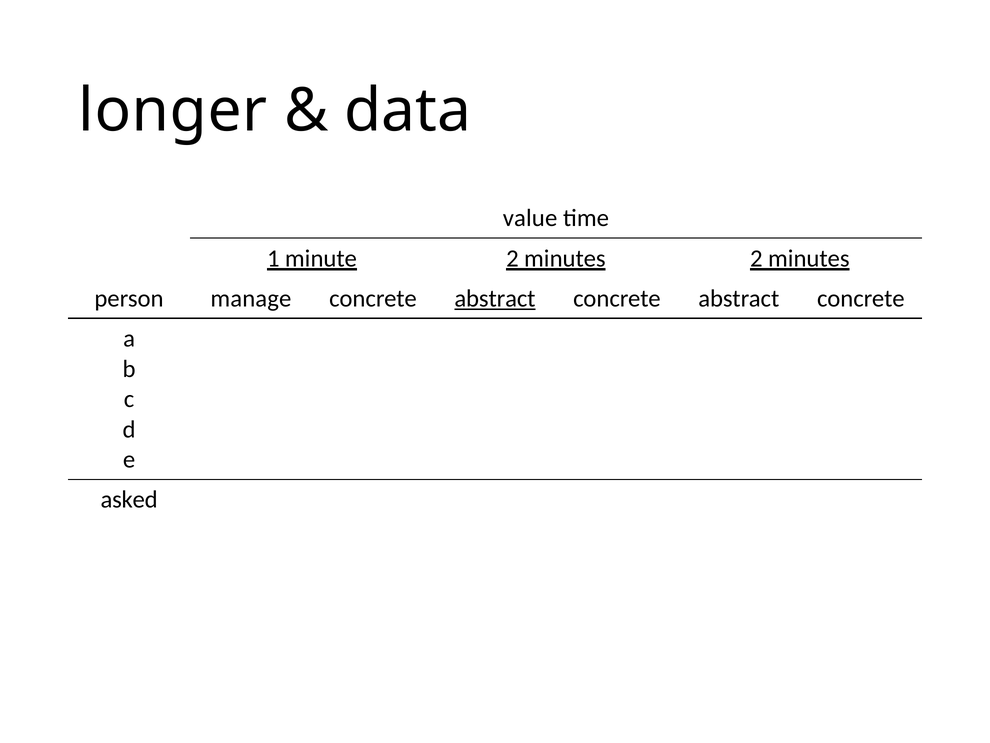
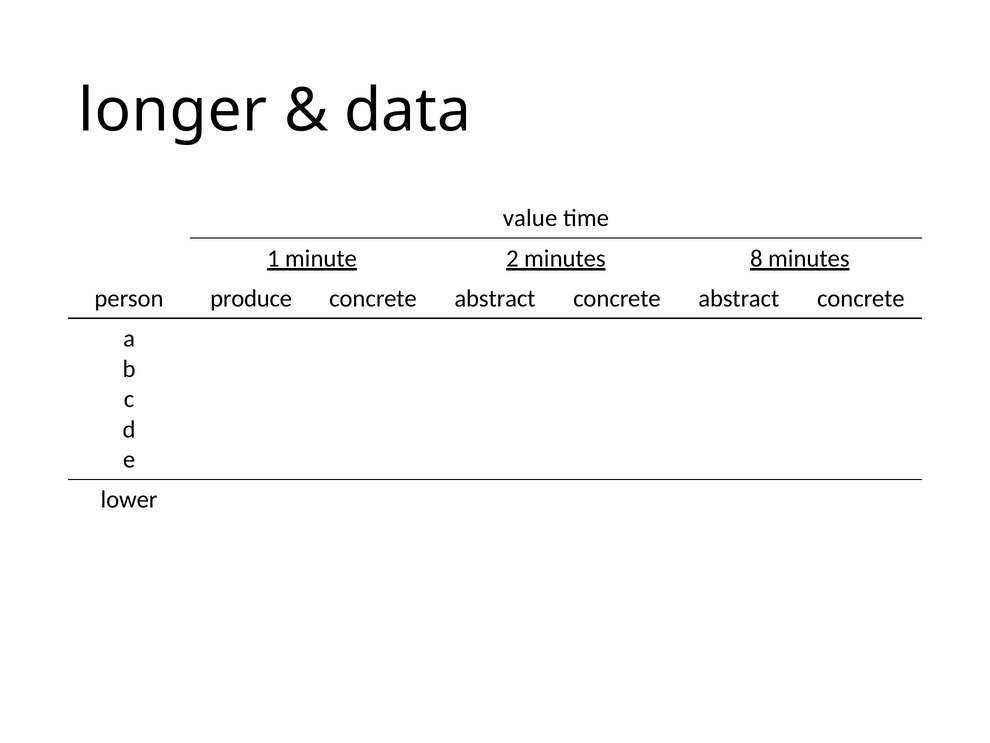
minutes 2: 2 -> 8
manage: manage -> produce
abstract at (495, 298) underline: present -> none
asked: asked -> lower
